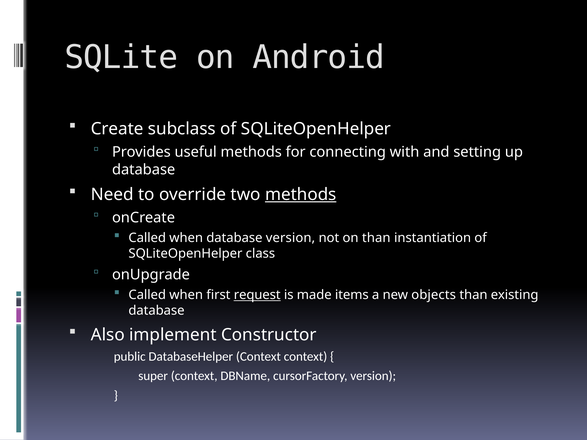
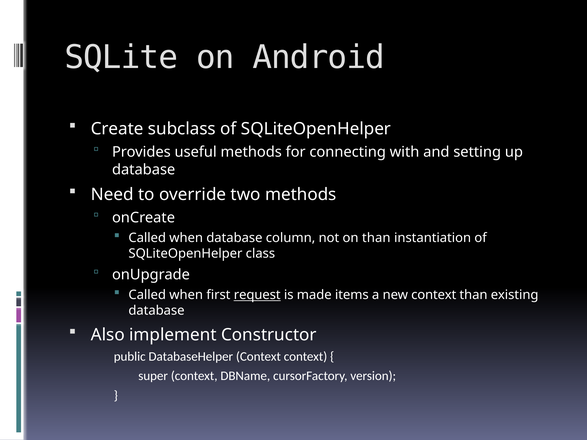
methods at (301, 195) underline: present -> none
database version: version -> column
new objects: objects -> context
